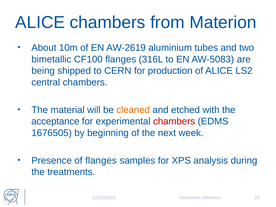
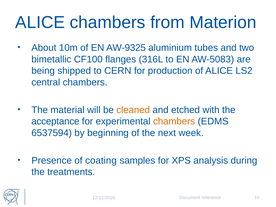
AW-2619: AW-2619 -> AW-9325
chambers at (174, 121) colour: red -> orange
1676505: 1676505 -> 6537594
of flanges: flanges -> coating
